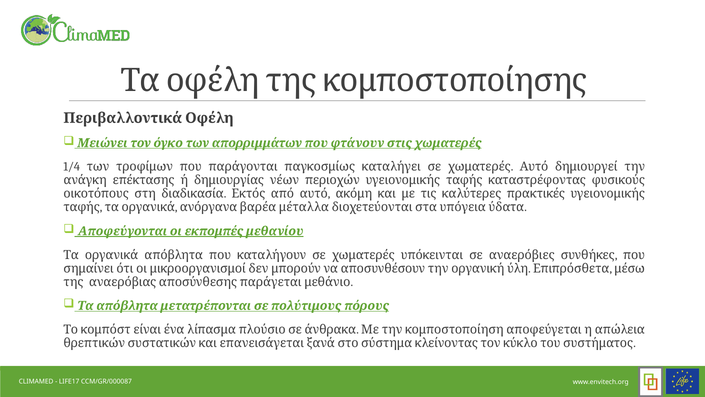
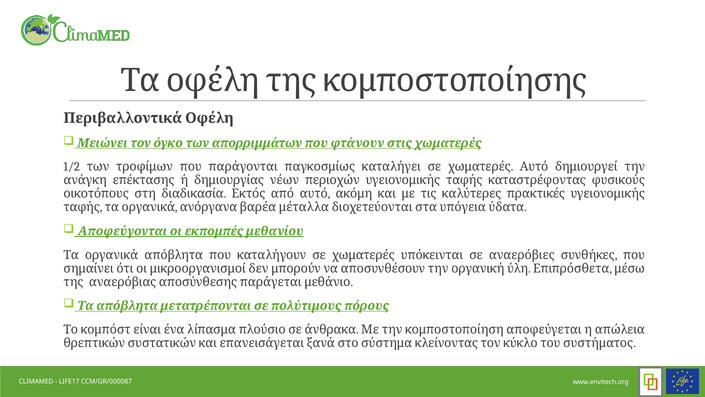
1/4: 1/4 -> 1/2
